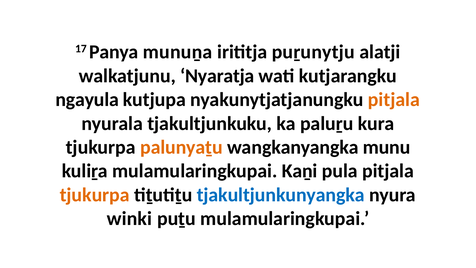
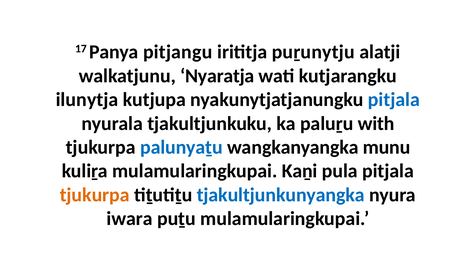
munuṉa: munuṉa -> pitjangu
ngayula: ngayula -> ilunytja
pitjala at (394, 100) colour: orange -> blue
kura: kura -> with
palunyaṯu colour: orange -> blue
winki: winki -> iwara
